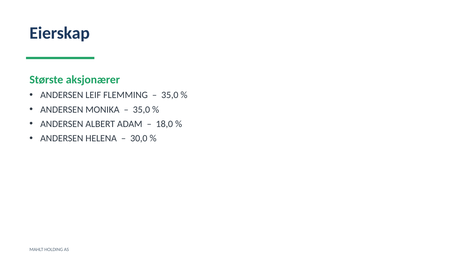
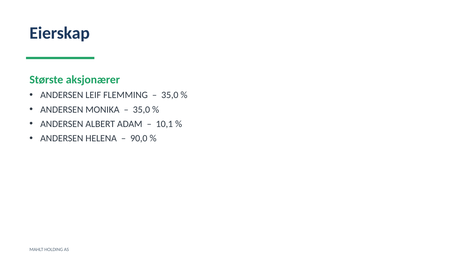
18,0: 18,0 -> 10,1
30,0: 30,0 -> 90,0
